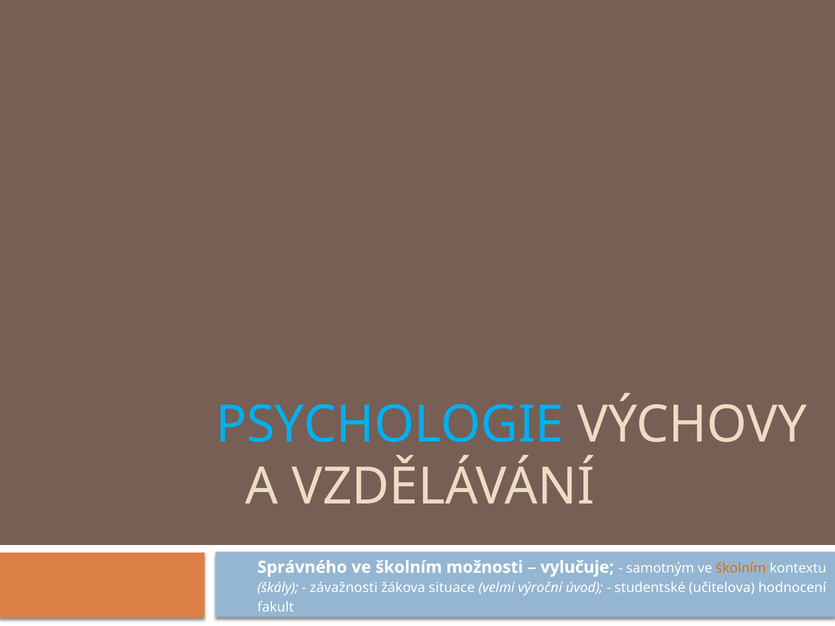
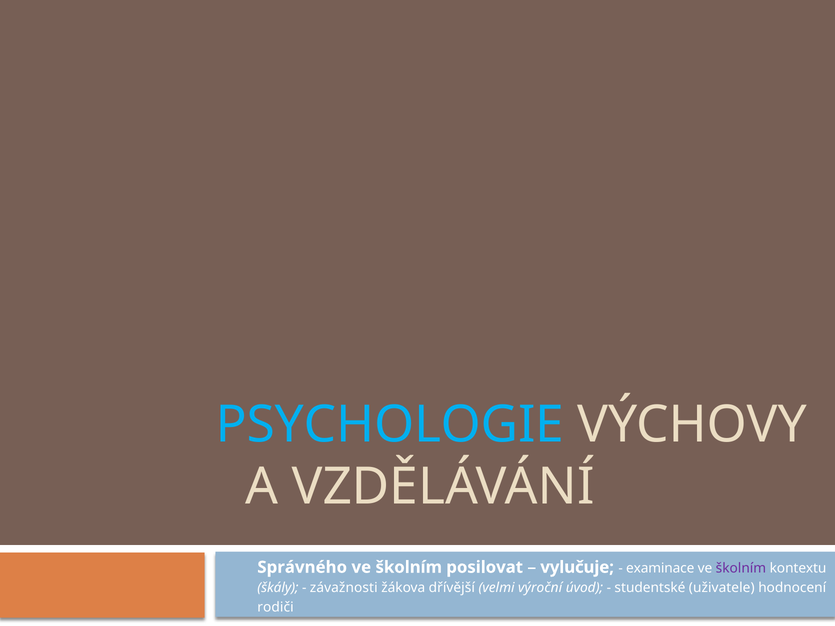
možnosti: možnosti -> posilovat
samotným: samotným -> examinace
školním at (741, 568) colour: orange -> purple
situace: situace -> dřívější
učitelova: učitelova -> uživatele
fakult: fakult -> rodiči
